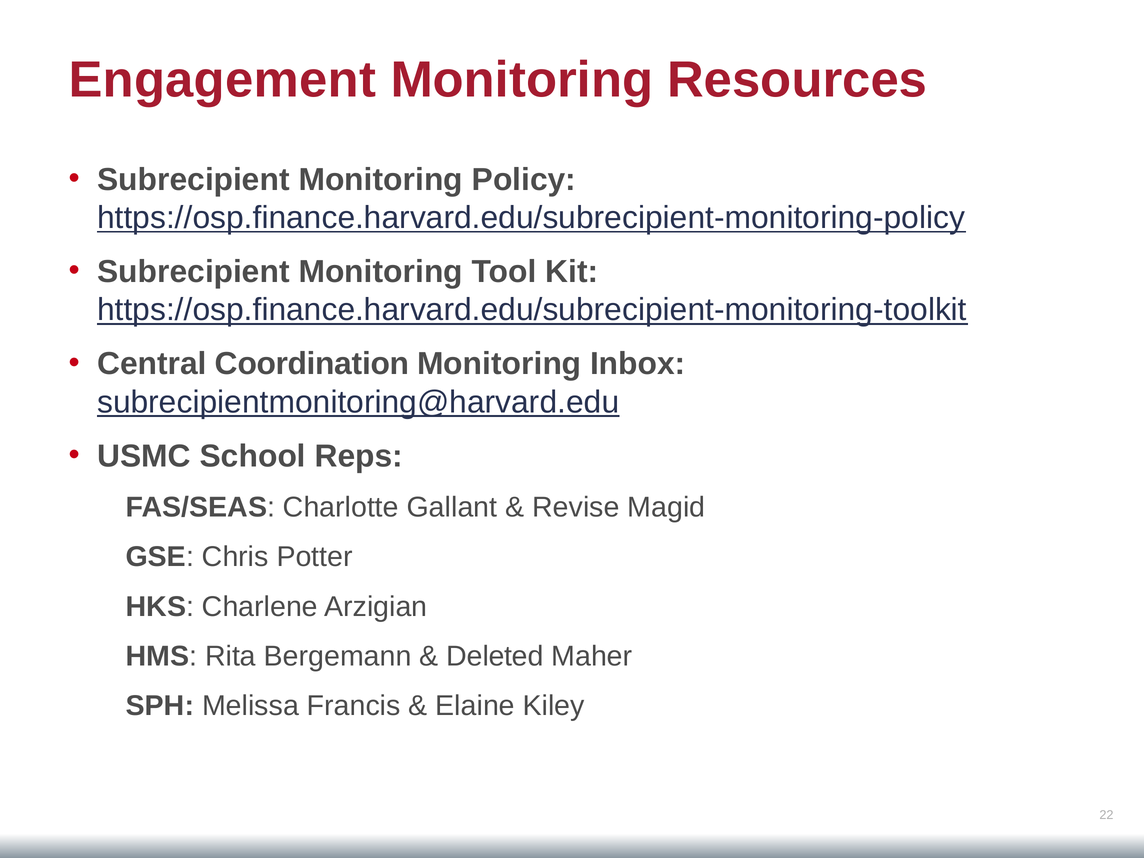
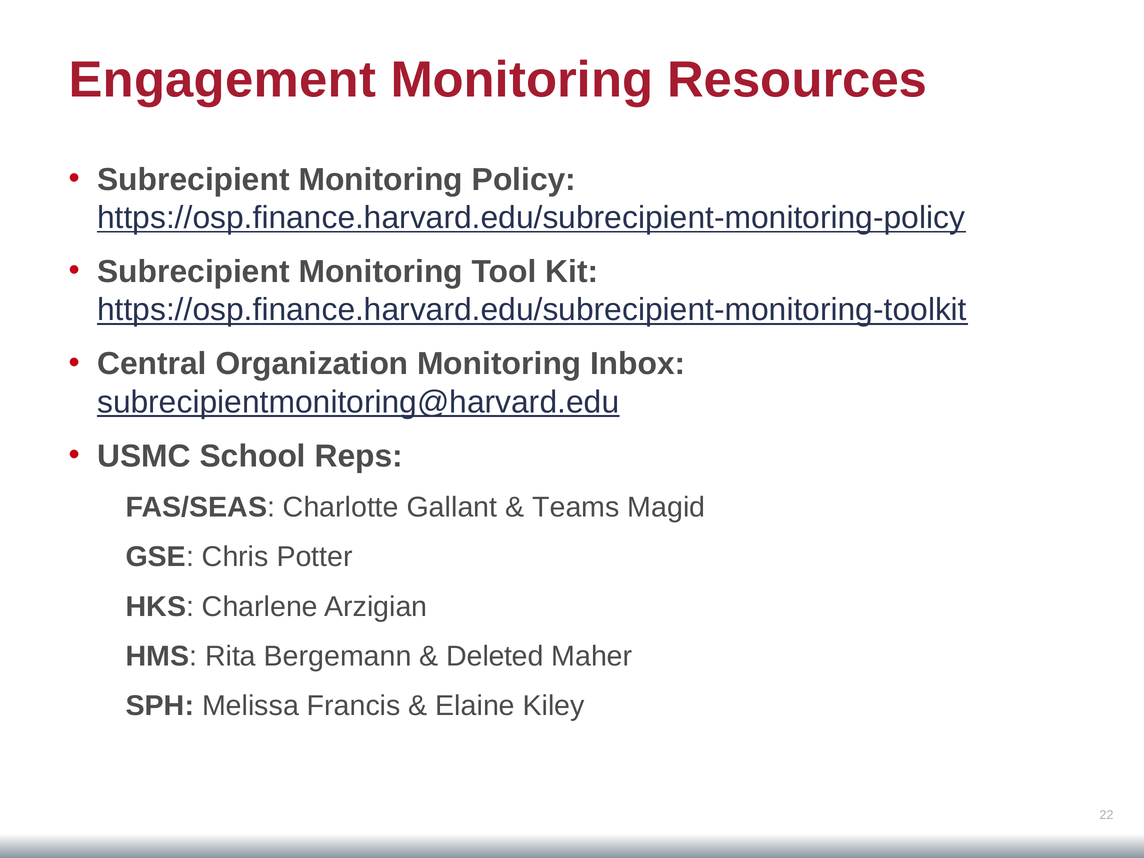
Coordination: Coordination -> Organization
Revise: Revise -> Teams
